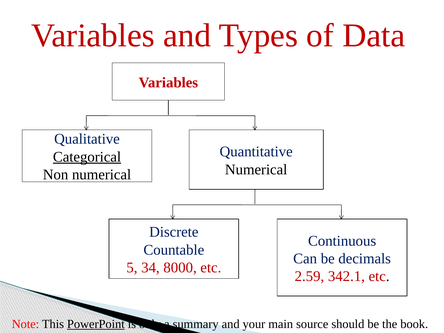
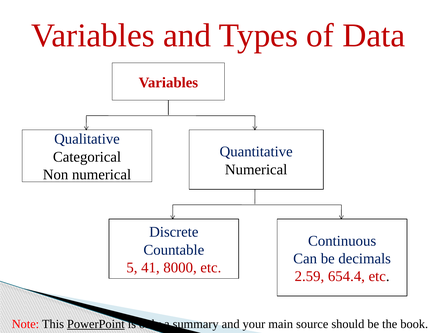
Categorical underline: present -> none
34: 34 -> 41
342.1: 342.1 -> 654.4
